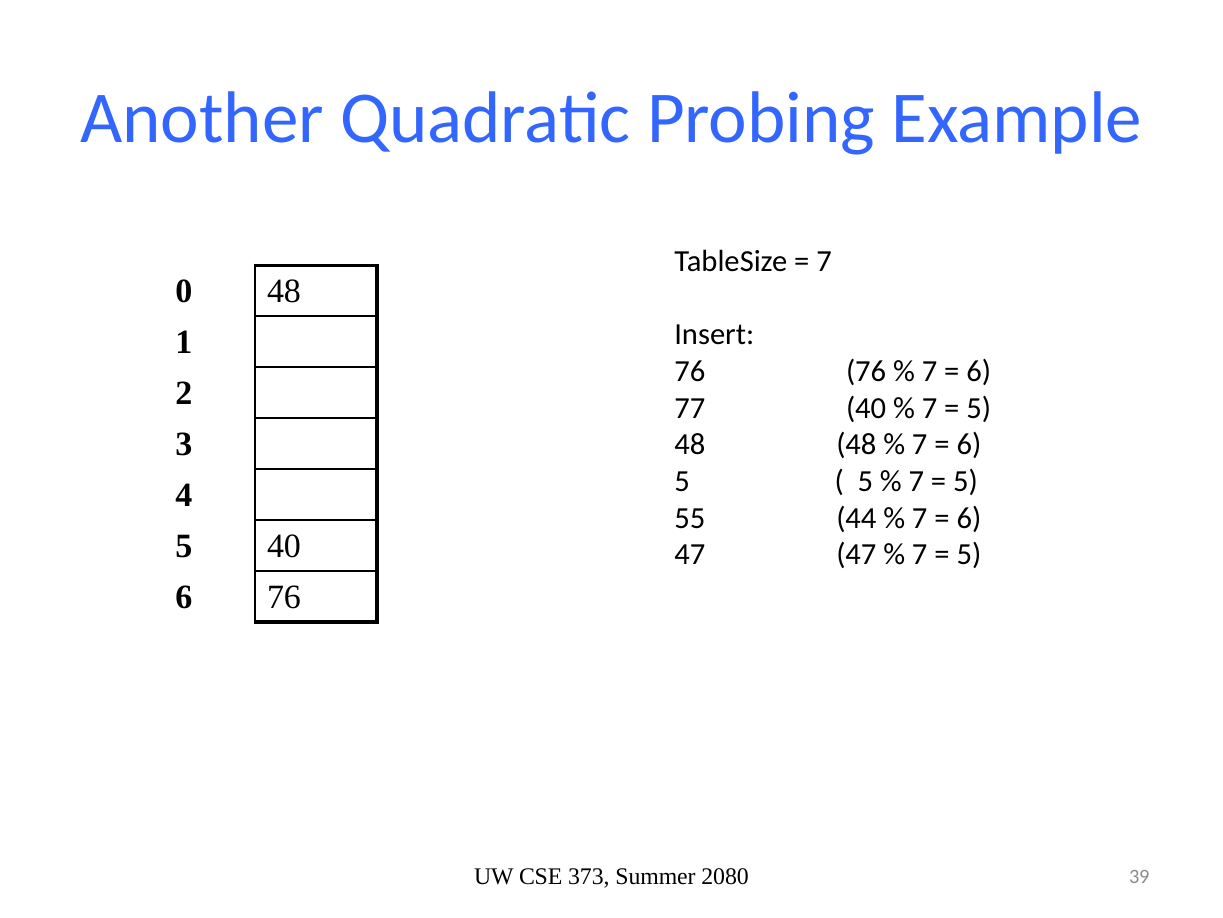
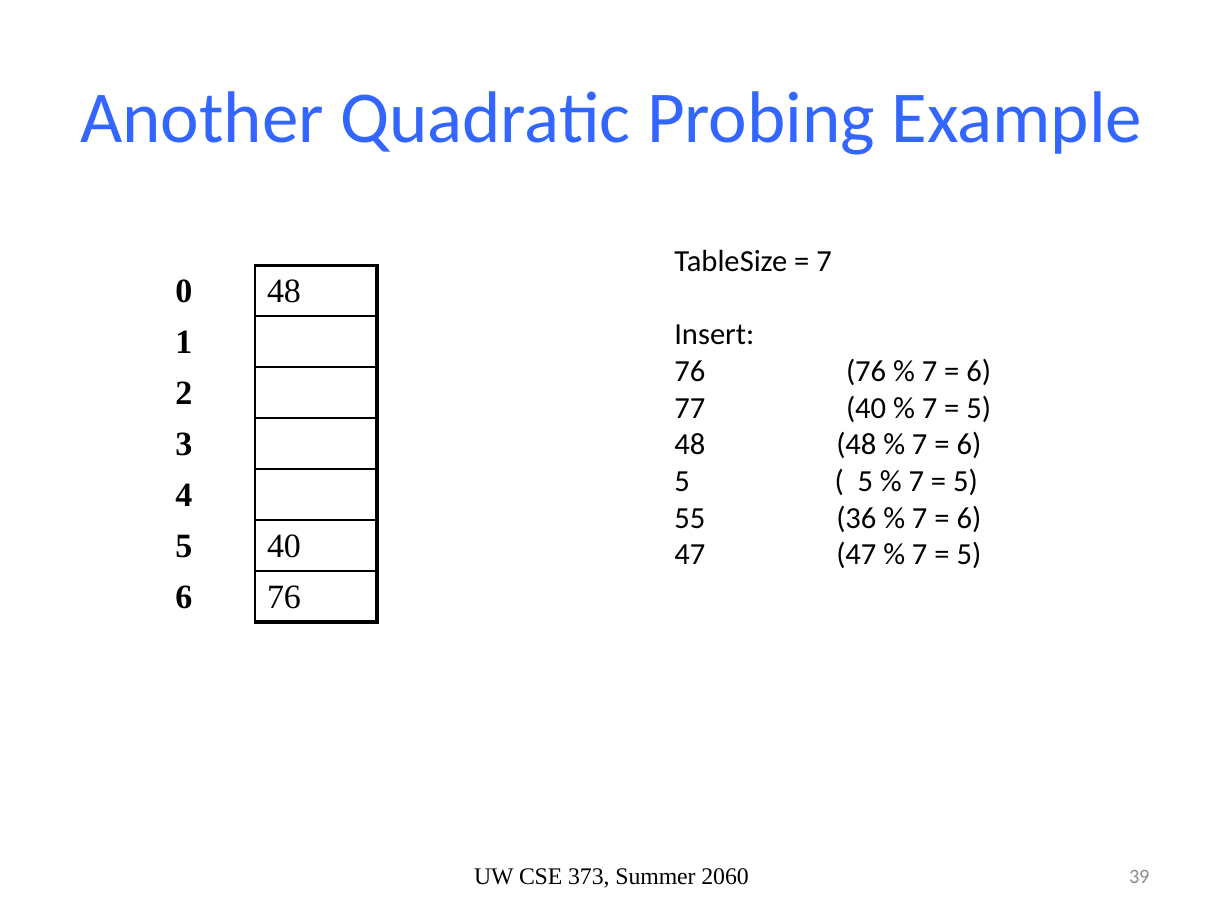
44: 44 -> 36
2080: 2080 -> 2060
